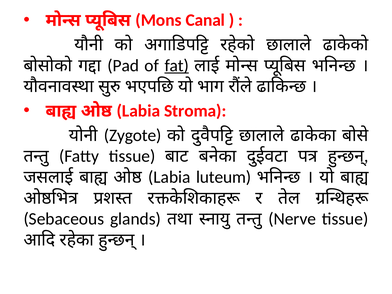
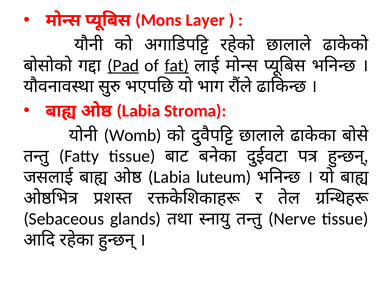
Canal: Canal -> Layer
Pad underline: none -> present
Zygote: Zygote -> Womb
